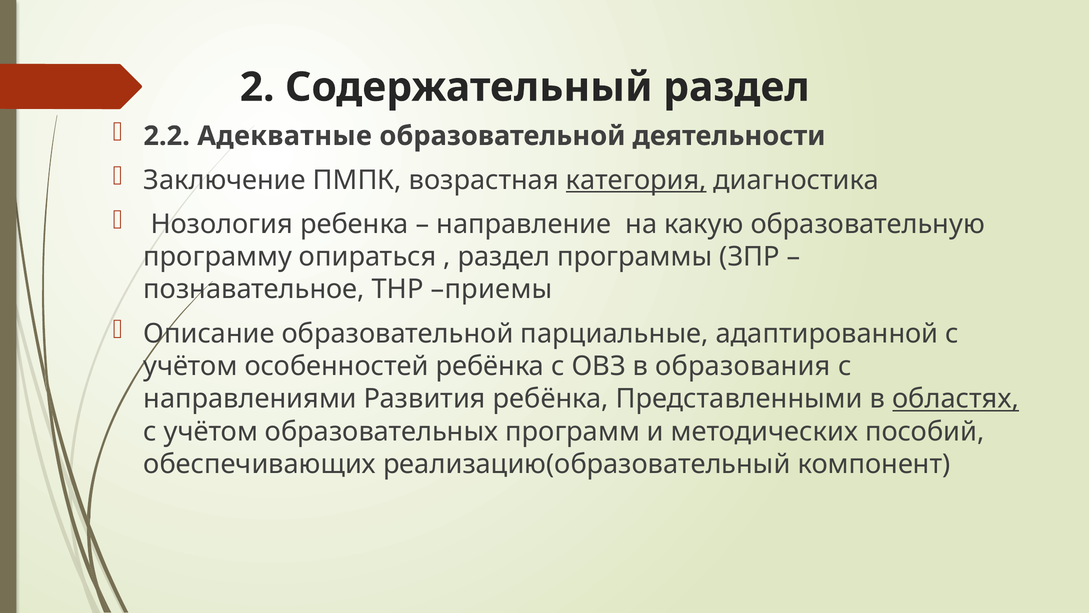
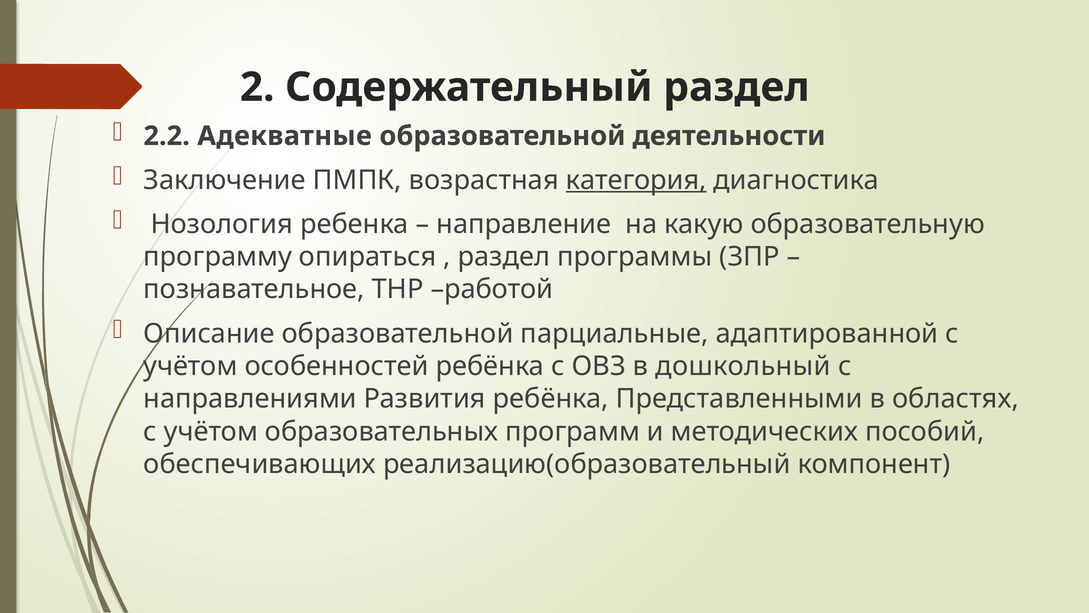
приемы: приемы -> работой
образования: образования -> дошкольный
областях underline: present -> none
